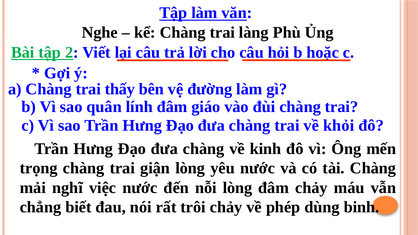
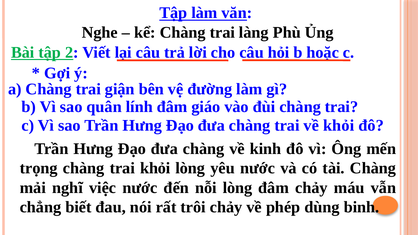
thấy: thấy -> giận
trai giận: giận -> khỏi
